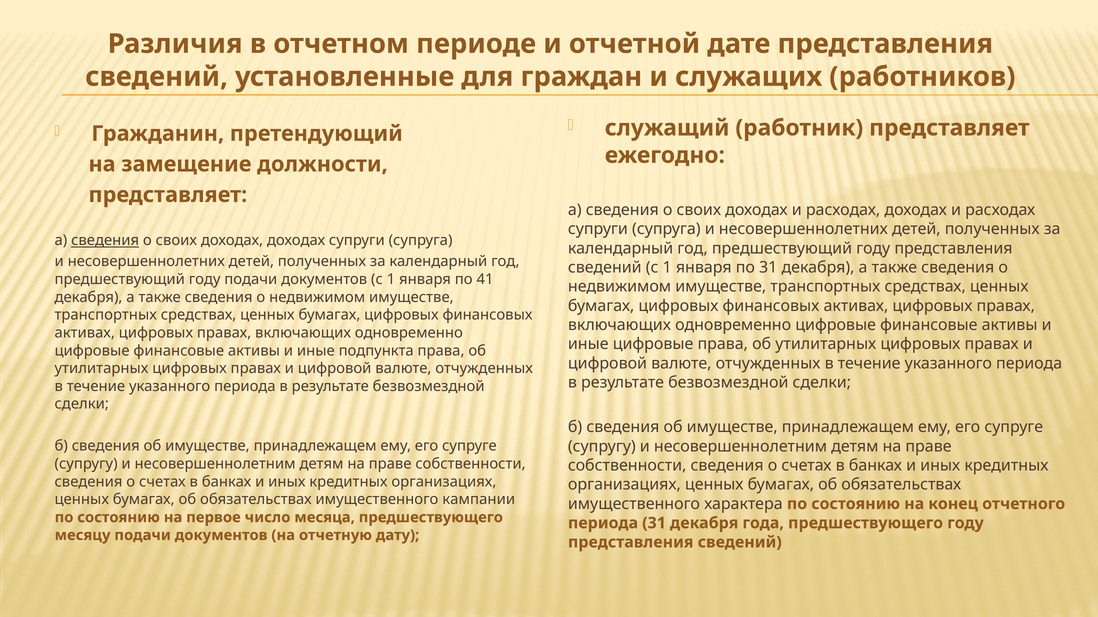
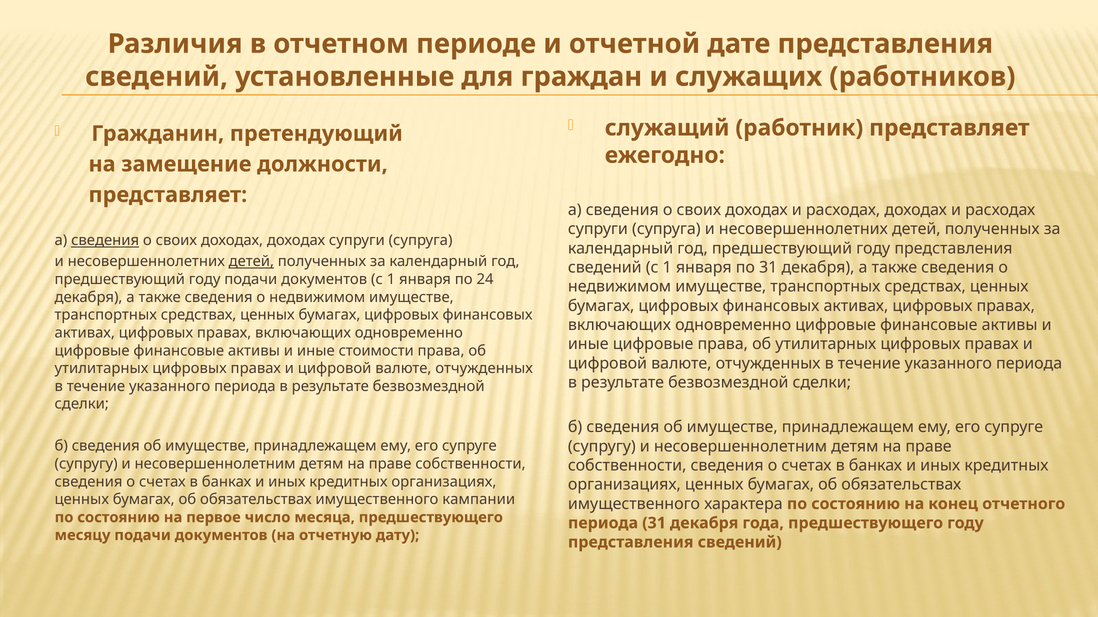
детей at (251, 262) underline: none -> present
41: 41 -> 24
подпункта: подпункта -> стоимости
